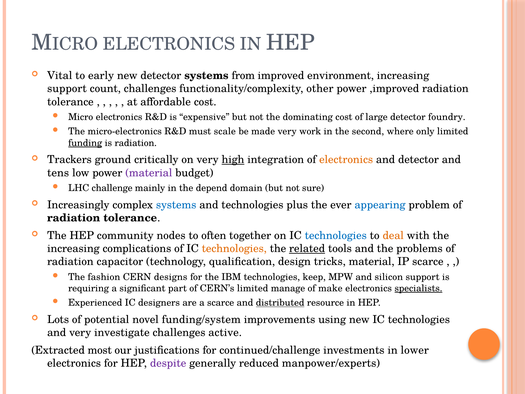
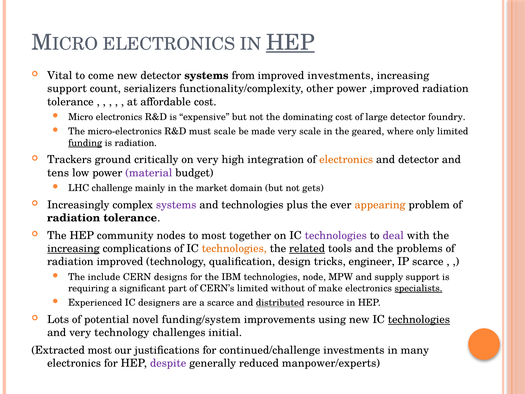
HEP at (290, 43) underline: none -> present
early: early -> come
improved environment: environment -> investments
count challenges: challenges -> serializers
very work: work -> scale
second: second -> geared
high underline: present -> none
depend: depend -> market
sure: sure -> gets
systems at (176, 205) colour: blue -> purple
appearing colour: blue -> orange
to often: often -> most
technologies at (336, 235) colour: blue -> purple
deal colour: orange -> purple
increasing at (73, 248) underline: none -> present
radiation capacitor: capacitor -> improved
tricks material: material -> engineer
fashion: fashion -> include
keep: keep -> node
silicon: silicon -> supply
manage: manage -> without
technologies at (419, 319) underline: none -> present
very investigate: investigate -> technology
active: active -> initial
lower: lower -> many
